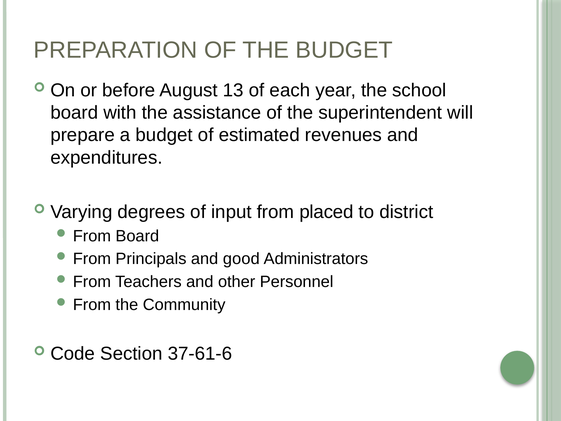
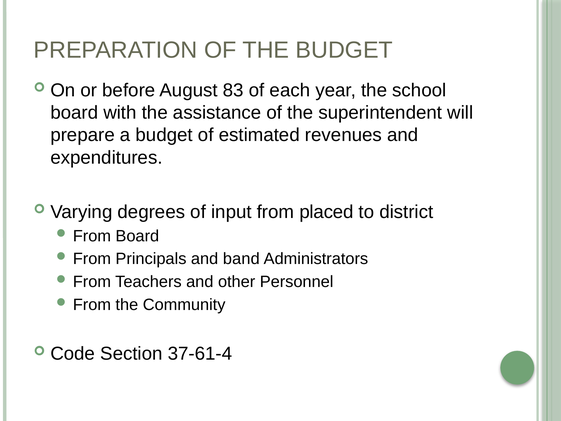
13: 13 -> 83
good: good -> band
37-61-6: 37-61-6 -> 37-61-4
